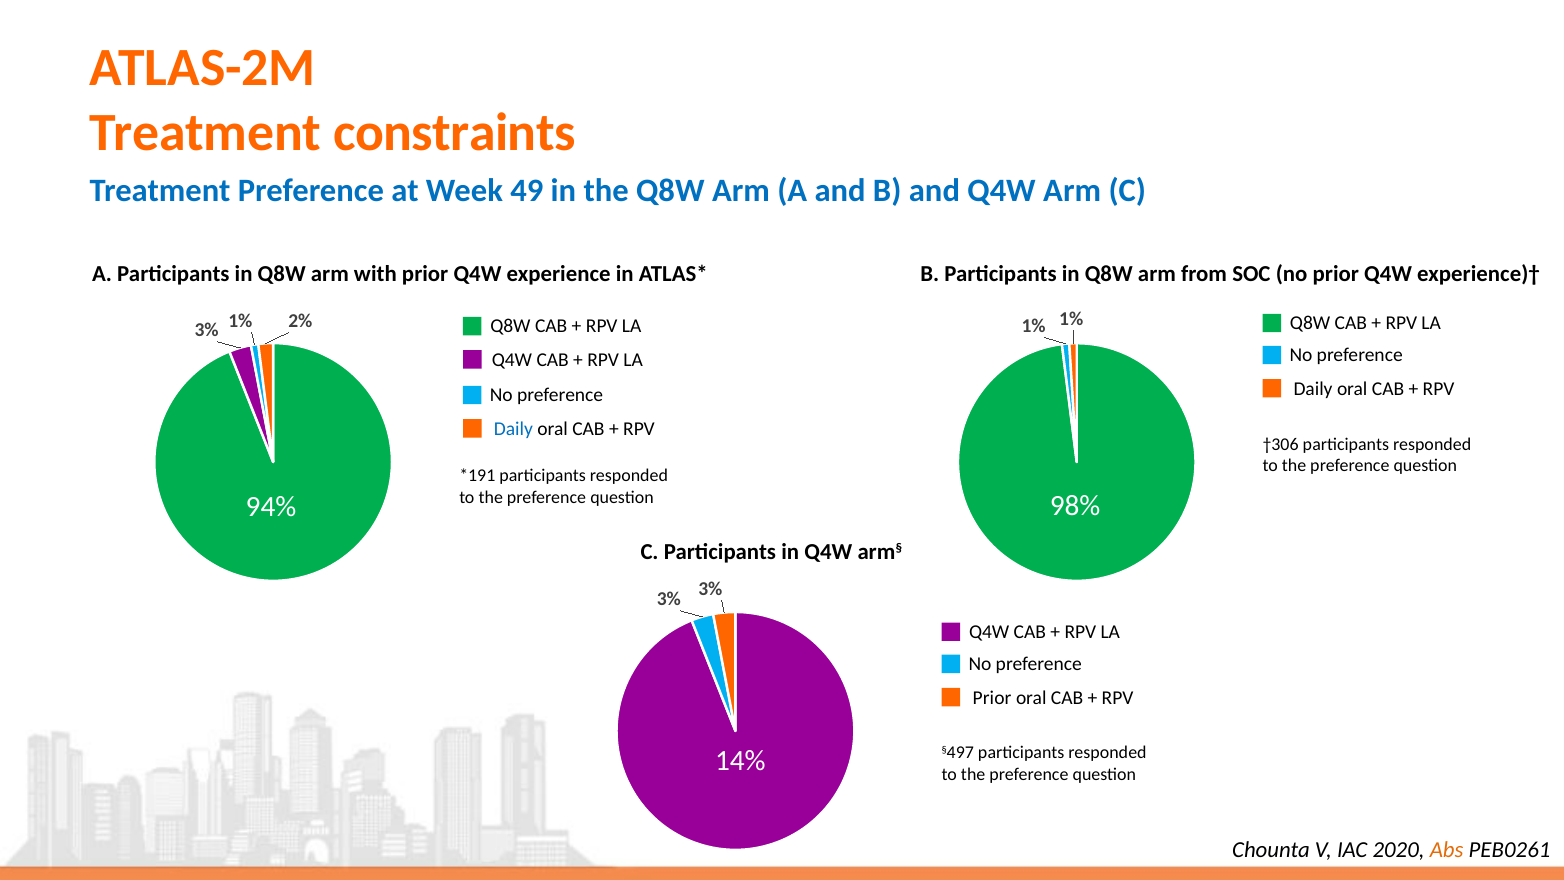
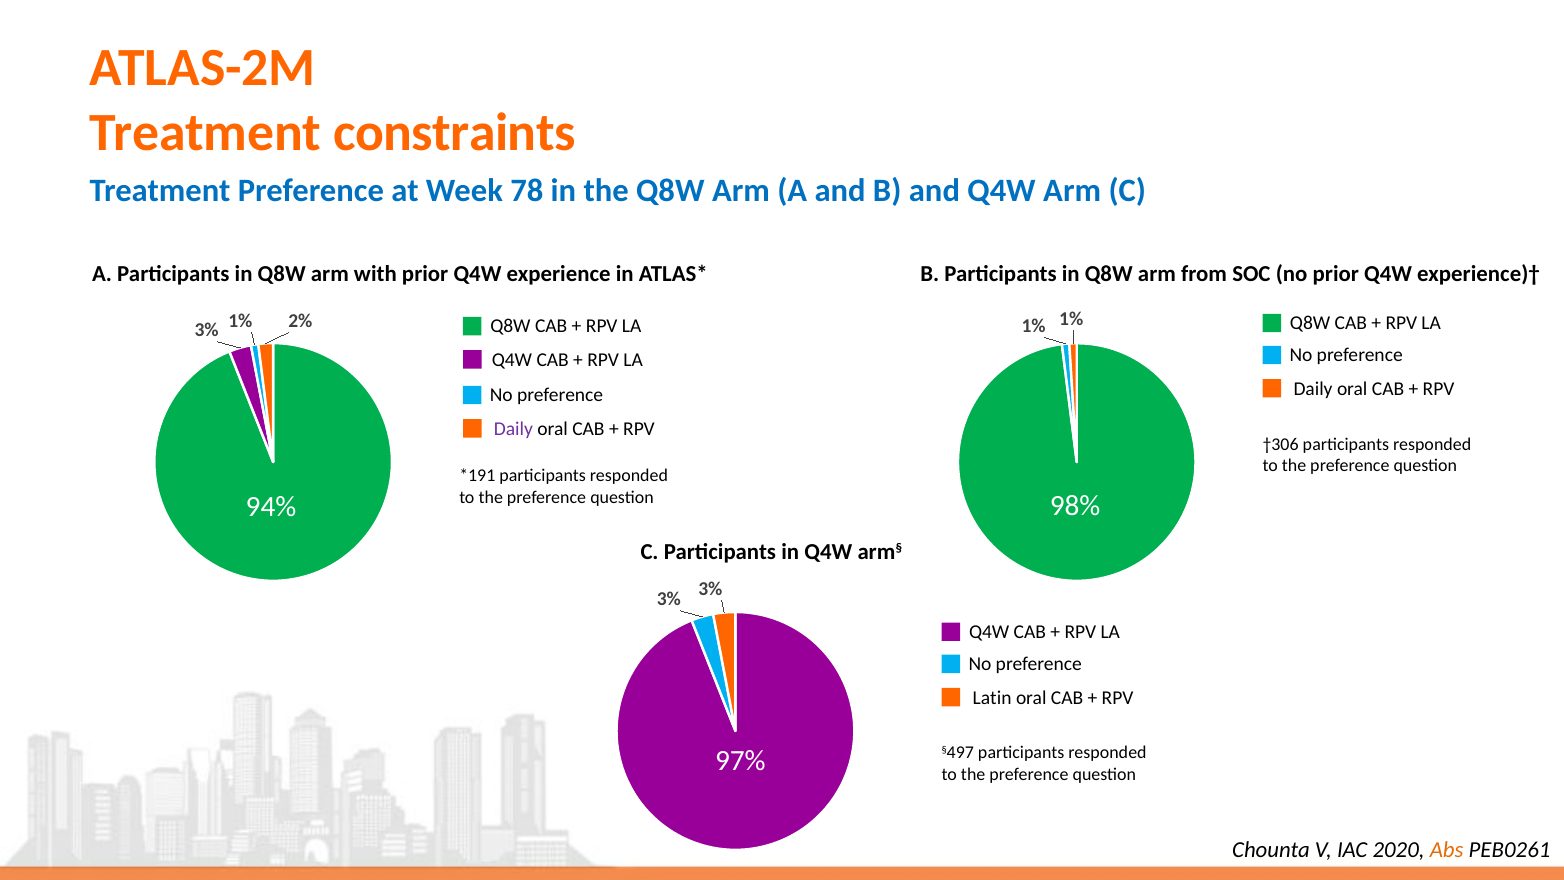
49: 49 -> 78
Daily at (513, 429) colour: blue -> purple
Prior at (992, 698): Prior -> Latin
14%: 14% -> 97%
